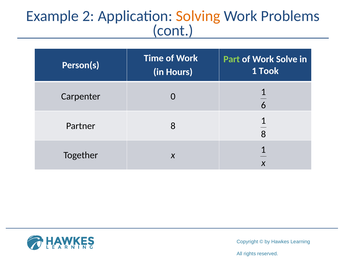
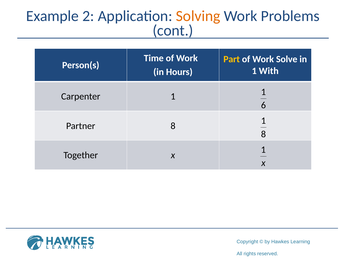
Part colour: light green -> yellow
Took: Took -> With
Carpenter 0: 0 -> 1
